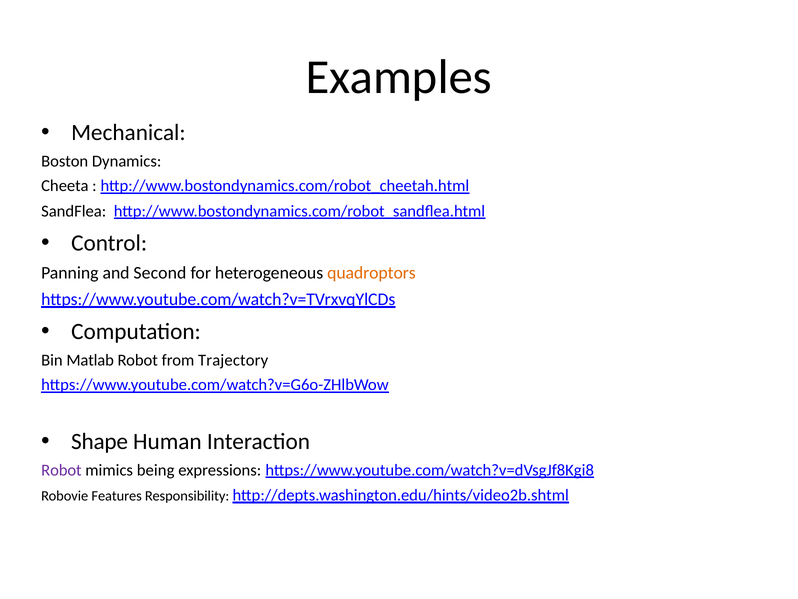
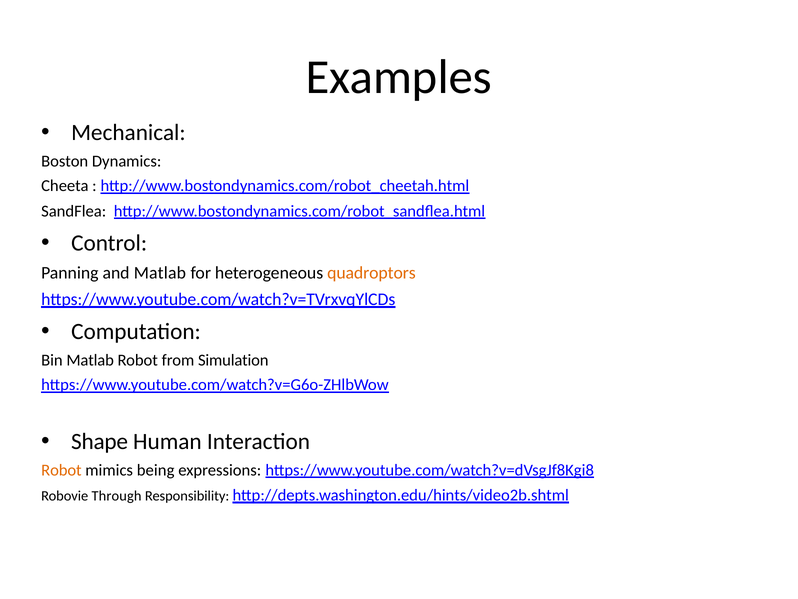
and Second: Second -> Matlab
Trajectory: Trajectory -> Simulation
Robot at (61, 470) colour: purple -> orange
Features: Features -> Through
